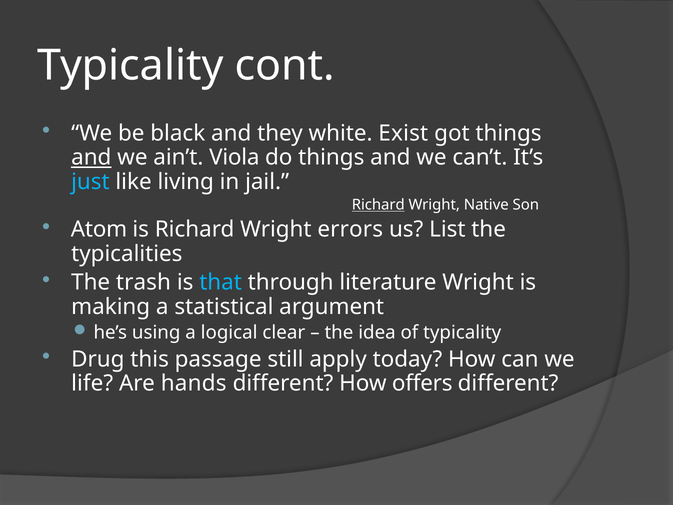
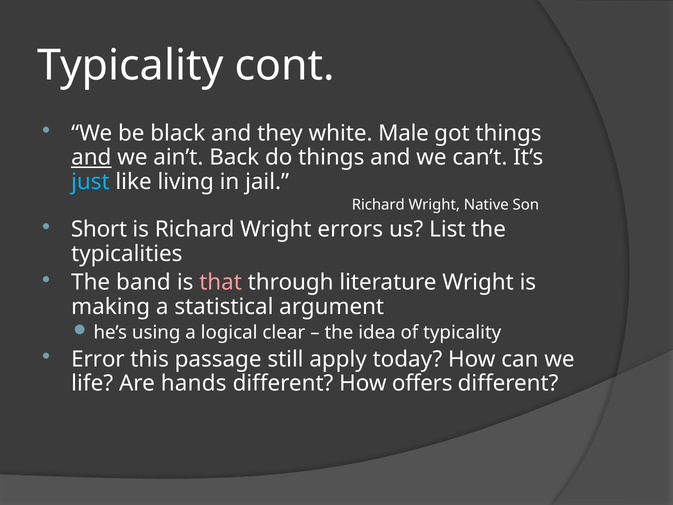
Exist: Exist -> Male
Viola: Viola -> Back
Richard at (378, 205) underline: present -> none
Atom: Atom -> Short
trash: trash -> band
that colour: light blue -> pink
Drug: Drug -> Error
